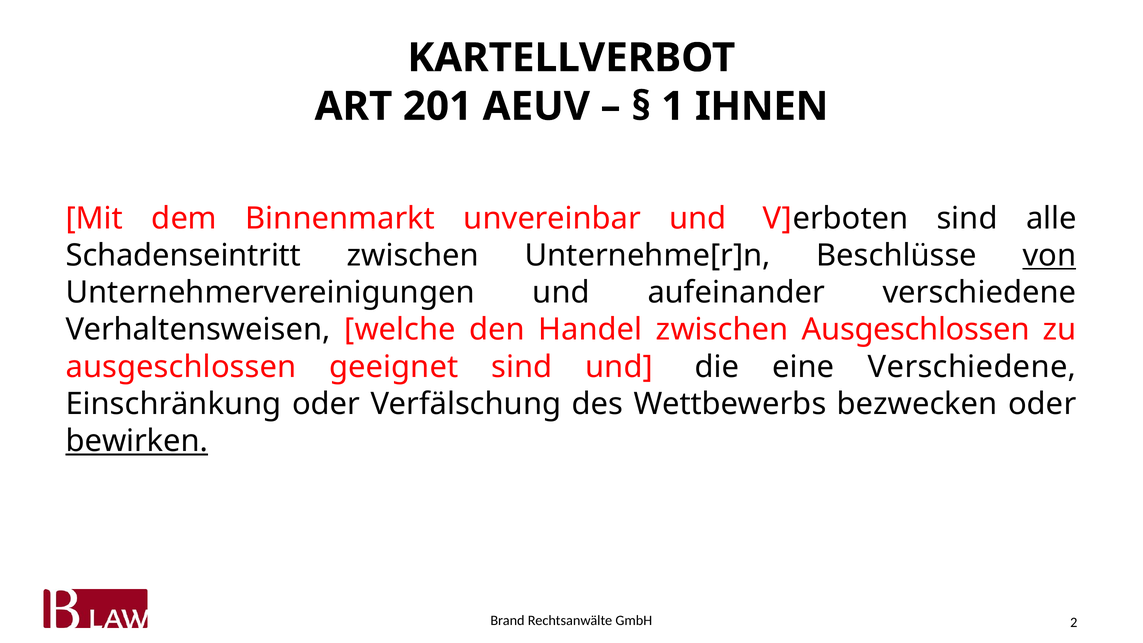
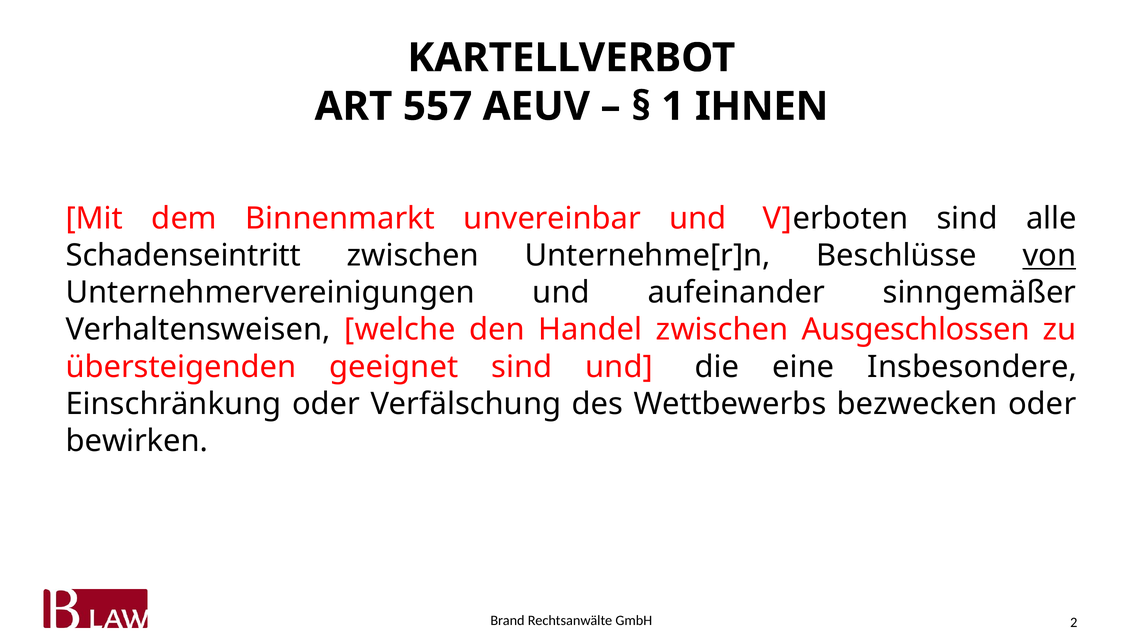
201: 201 -> 557
aufeinander verschiedene: verschiedene -> sinngemäßer
ausgeschlossen at (181, 367): ausgeschlossen -> übersteigenden
eine Verschiedene: Verschiedene -> Insbesondere
bewirken underline: present -> none
